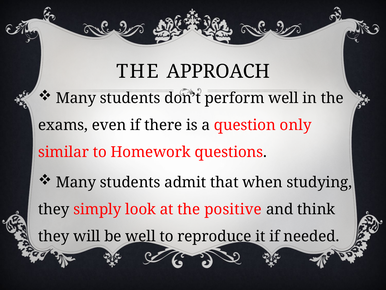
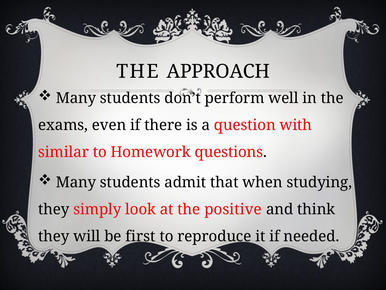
only: only -> with
be well: well -> first
